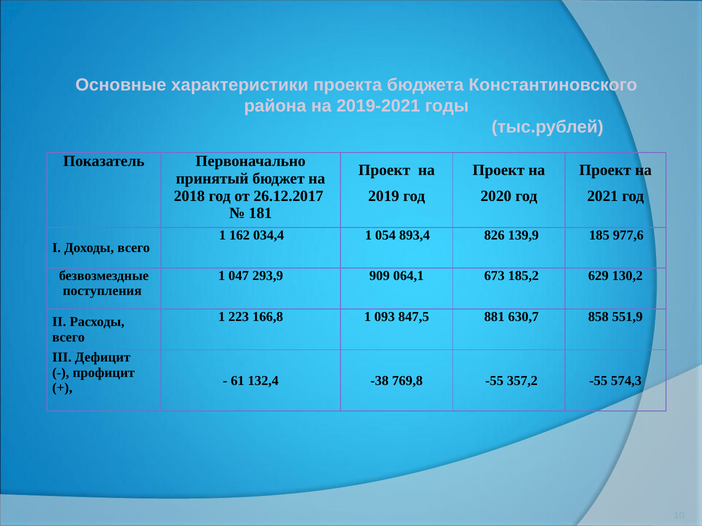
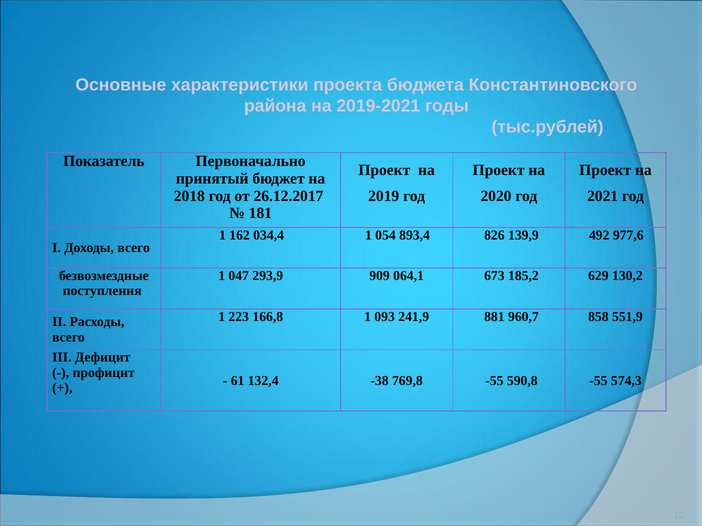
185: 185 -> 492
847,5: 847,5 -> 241,9
630,7: 630,7 -> 960,7
357,2: 357,2 -> 590,8
